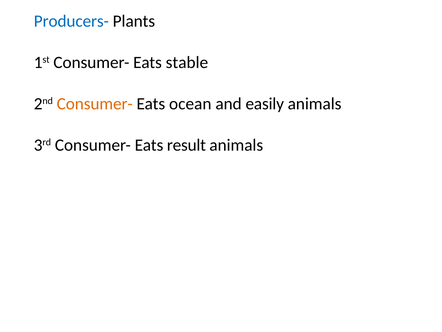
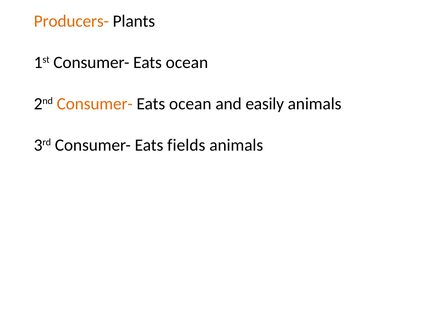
Producers- colour: blue -> orange
1st Consumer- Eats stable: stable -> ocean
result: result -> fields
